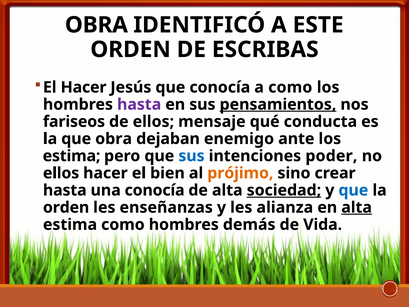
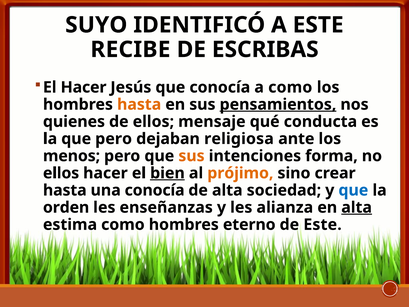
OBRA at (96, 25): OBRA -> SUYO
ORDEN at (131, 49): ORDEN -> RECIBE
hasta at (139, 104) colour: purple -> orange
fariseos: fariseos -> quienes
que obra: obra -> pero
enemigo: enemigo -> religiosa
estima at (72, 156): estima -> menos
sus at (191, 156) colour: blue -> orange
poder: poder -> forma
bien underline: none -> present
sociedad underline: present -> none
demás: demás -> eterno
de Vida: Vida -> Este
